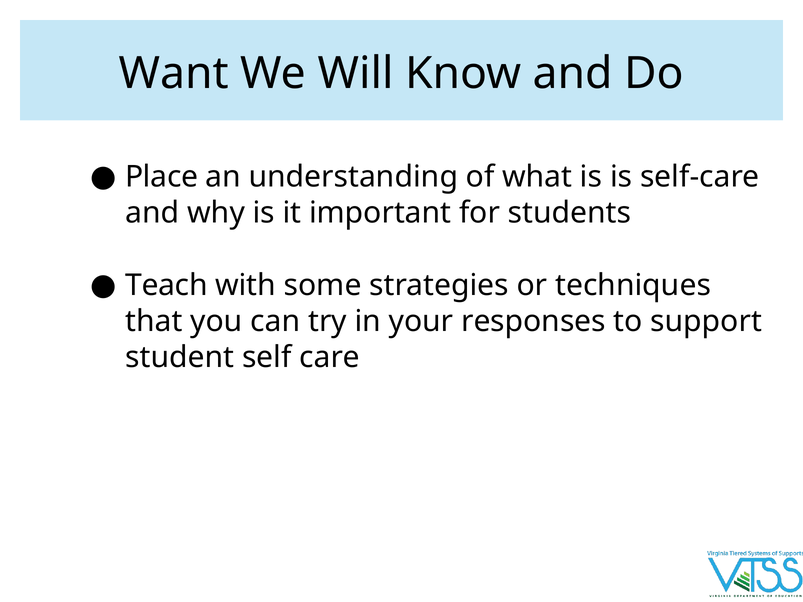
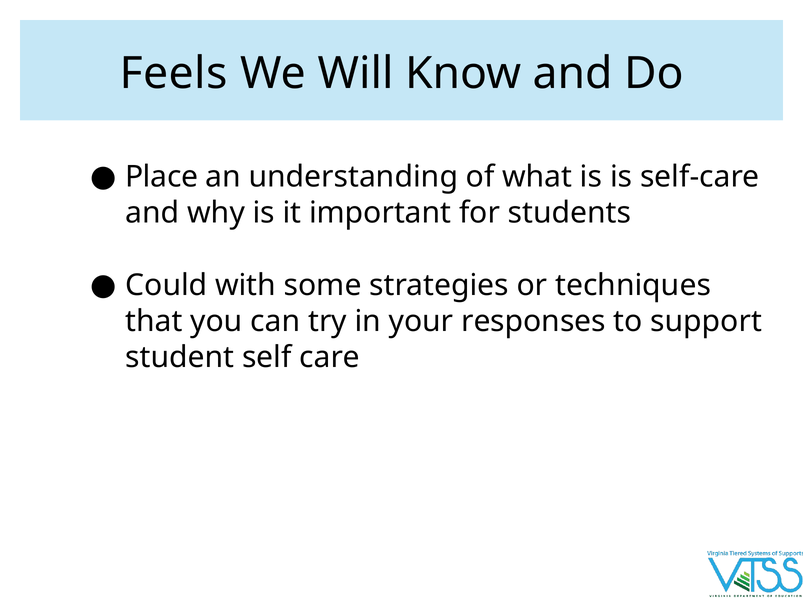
Want: Want -> Feels
Teach: Teach -> Could
